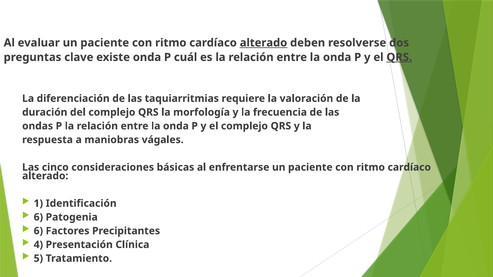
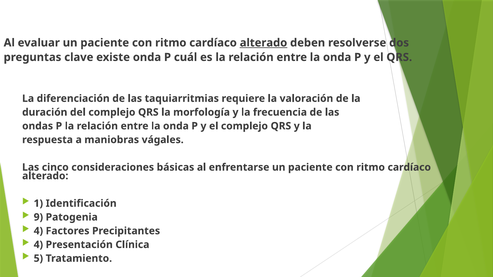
QRS at (399, 57) underline: present -> none
6 at (38, 217): 6 -> 9
6 at (38, 231): 6 -> 4
